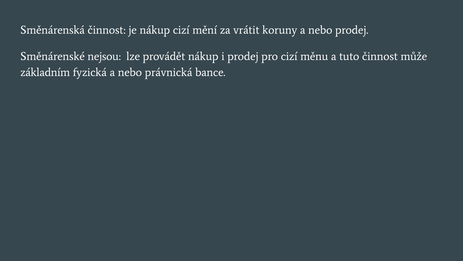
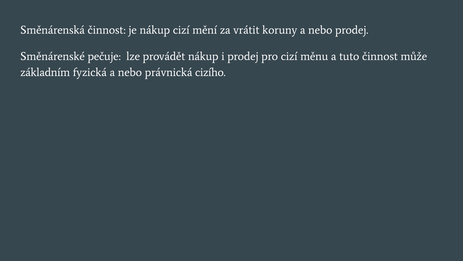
nejsou: nejsou -> pečuje
bance: bance -> cizího
